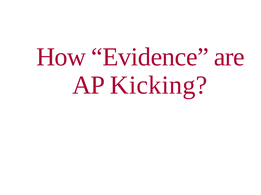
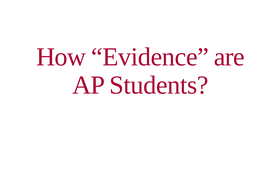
Kicking: Kicking -> Students
